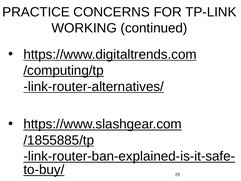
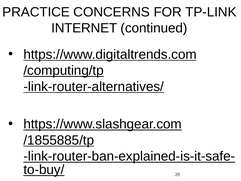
WORKING: WORKING -> INTERNET
